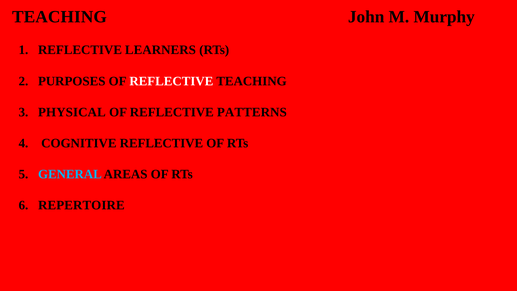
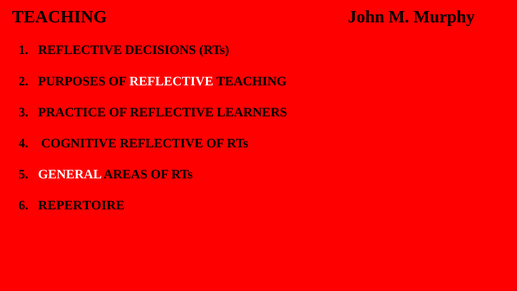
LEARNERS: LEARNERS -> DECISIONS
PHYSICAL: PHYSICAL -> PRACTICE
PATTERNS: PATTERNS -> LEARNERS
GENERAL colour: light blue -> white
